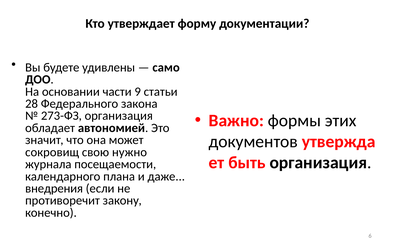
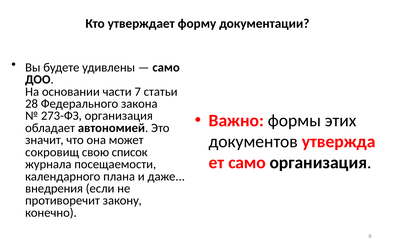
9: 9 -> 7
нужно: нужно -> список
быть at (247, 163): быть -> само
